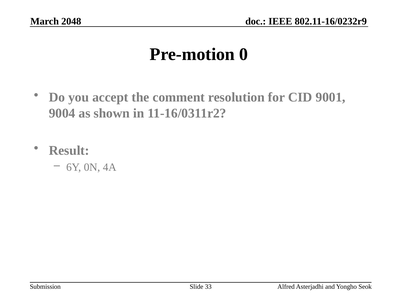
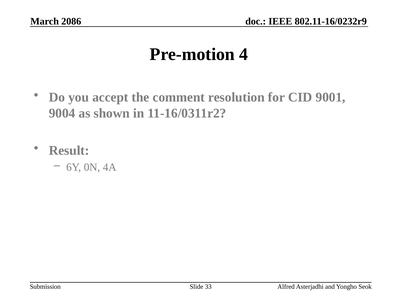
2048: 2048 -> 2086
0: 0 -> 4
